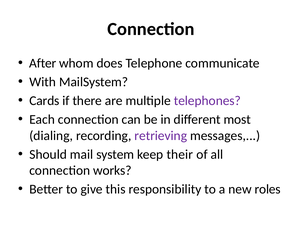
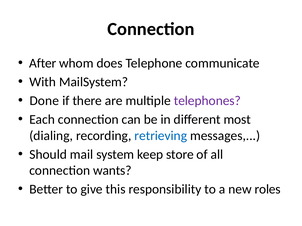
Cards: Cards -> Done
retrieving colour: purple -> blue
their: their -> store
works: works -> wants
